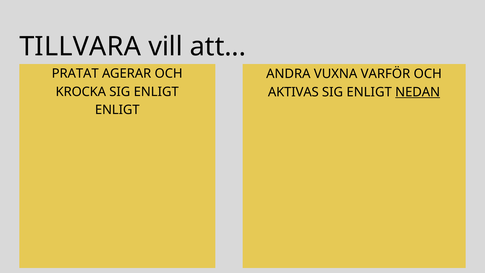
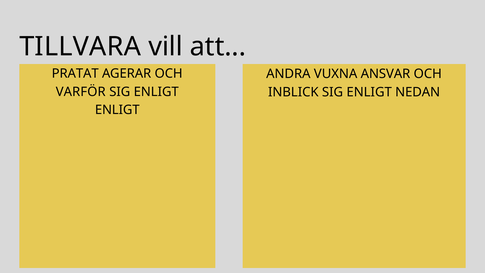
VARFÖR: VARFÖR -> ANSVAR
KROCKA: KROCKA -> VARFÖR
AKTIVAS: AKTIVAS -> INBLICK
NEDAN underline: present -> none
